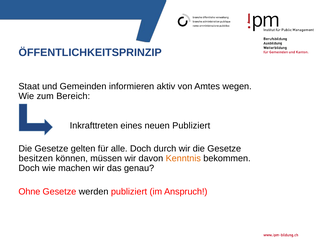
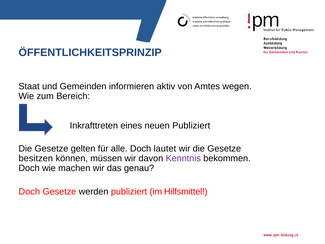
durch: durch -> lautet
Kenntnis colour: orange -> purple
Ohne at (29, 191): Ohne -> Doch
Anspruch: Anspruch -> Hilfsmittel
